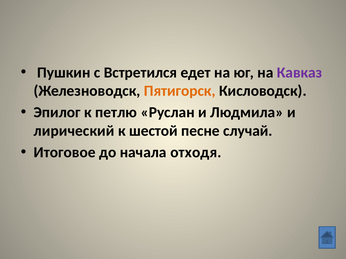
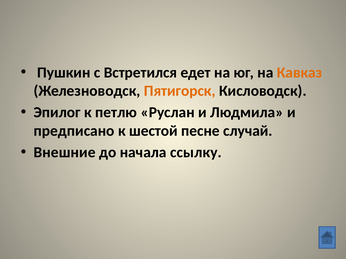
Кавказ colour: purple -> orange
лирический: лирический -> предписано
Итоговое: Итоговое -> Внешние
отходя: отходя -> ссылку
